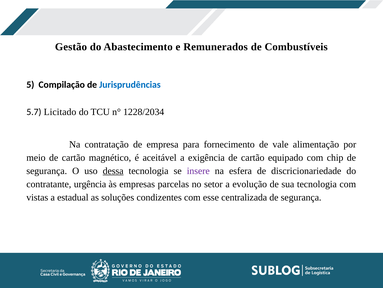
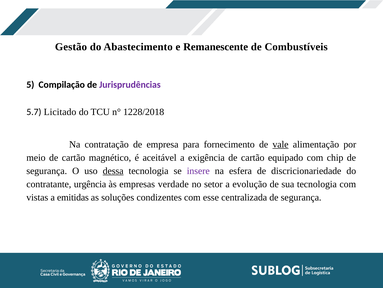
Remunerados: Remunerados -> Remanescente
Jurisprudências colour: blue -> purple
1228/2034: 1228/2034 -> 1228/2018
vale underline: none -> present
parcelas: parcelas -> verdade
estadual: estadual -> emitidas
